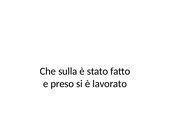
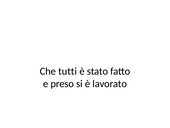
sulla: sulla -> tutti
